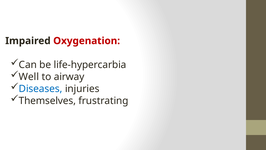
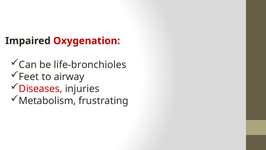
life-hypercarbia: life-hypercarbia -> life-bronchioles
Well: Well -> Feet
Diseases colour: blue -> red
Themselves: Themselves -> Metabolism
